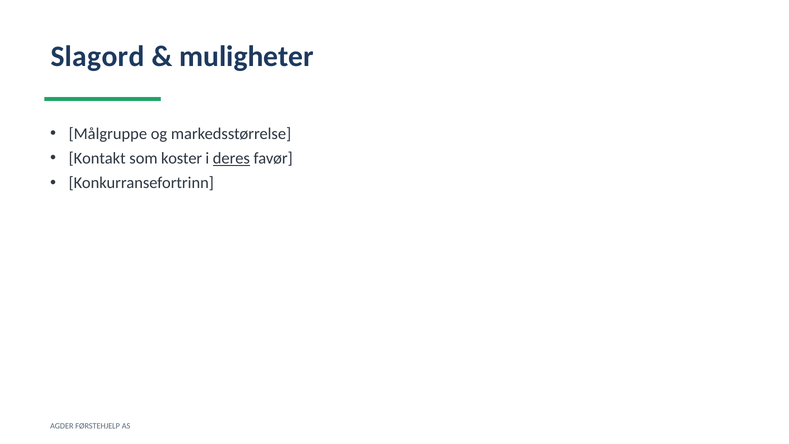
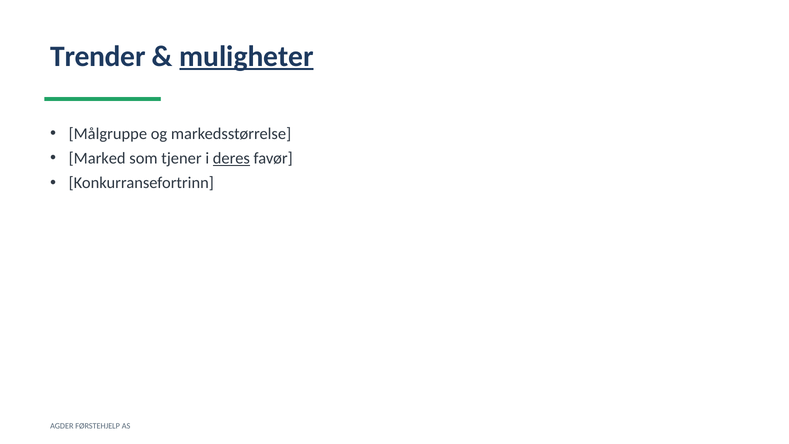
Slagord: Slagord -> Trender
muligheter underline: none -> present
Kontakt: Kontakt -> Marked
koster: koster -> tjener
